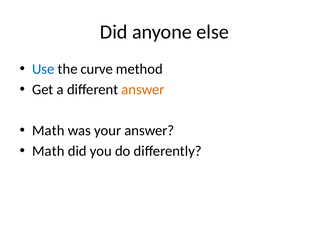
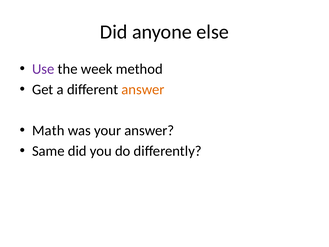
Use colour: blue -> purple
curve: curve -> week
Math at (48, 151): Math -> Same
